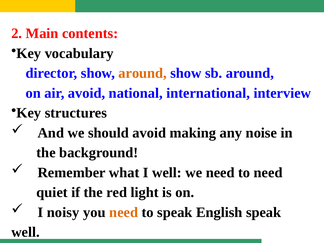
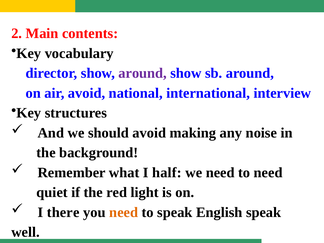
around at (143, 73) colour: orange -> purple
I well: well -> half
noisy: noisy -> there
